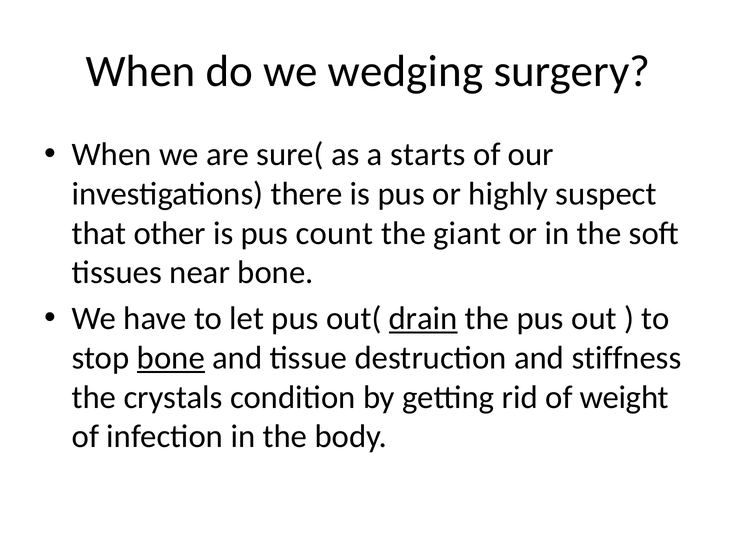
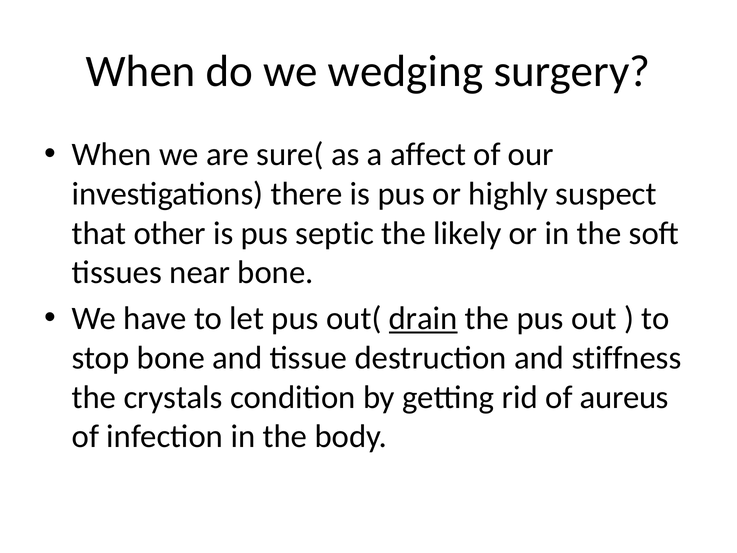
starts: starts -> affect
count: count -> septic
giant: giant -> likely
bone at (171, 358) underline: present -> none
weight: weight -> aureus
